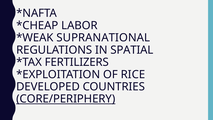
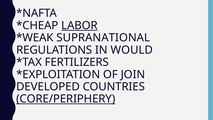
LABOR underline: none -> present
SPATIAL: SPATIAL -> WOULD
RICE: RICE -> JOIN
